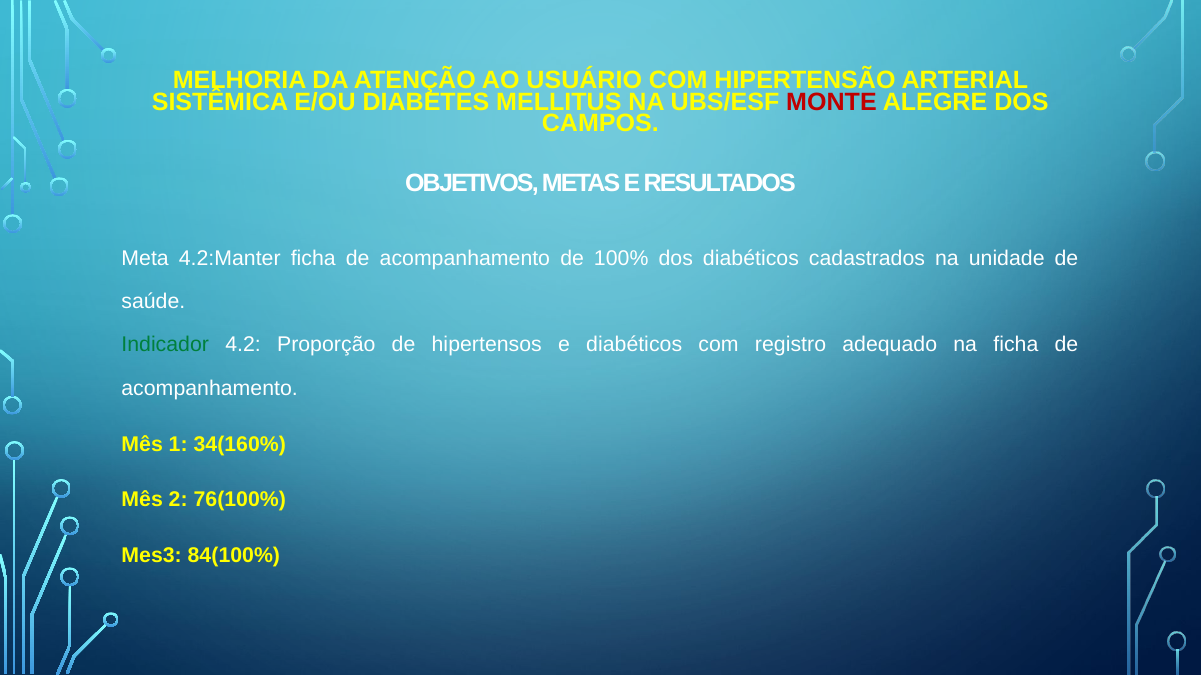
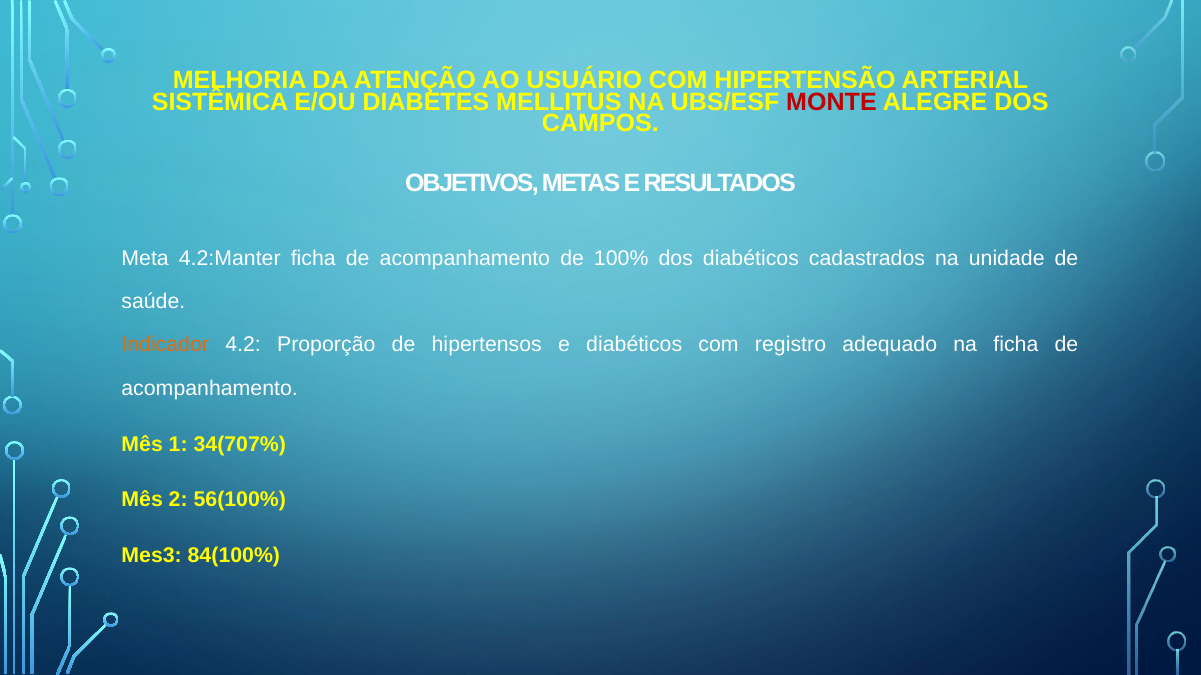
Indicador colour: green -> orange
34(160%: 34(160% -> 34(707%
76(100%: 76(100% -> 56(100%
